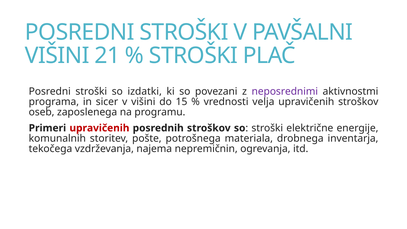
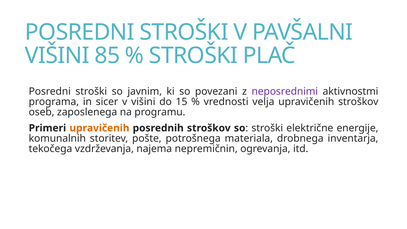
21: 21 -> 85
izdatki: izdatki -> javnim
upravičenih at (99, 128) colour: red -> orange
